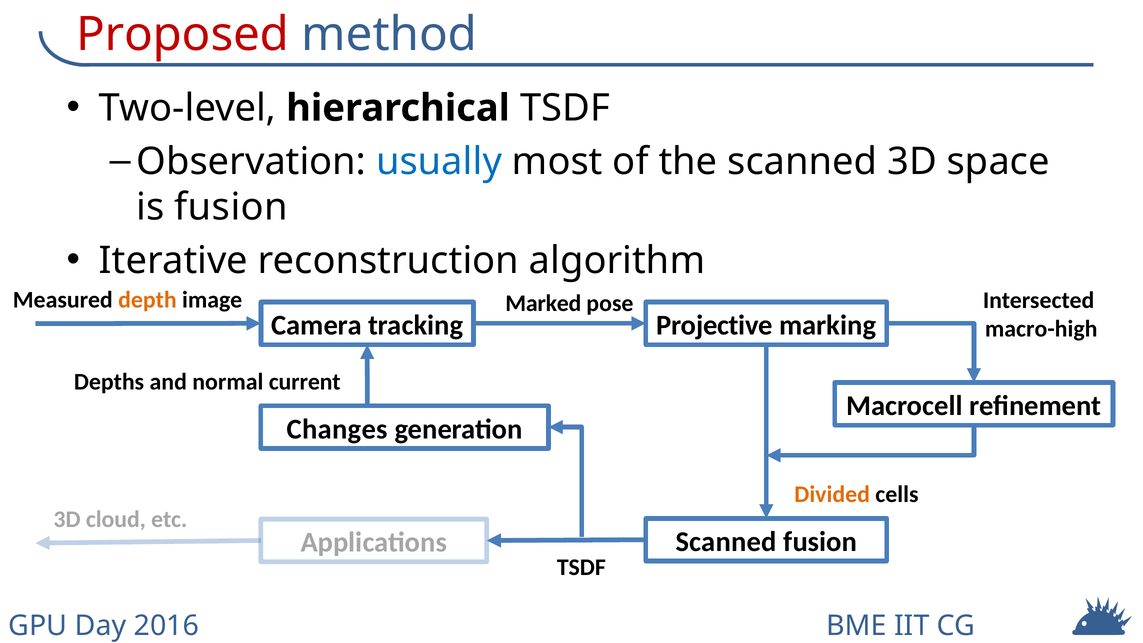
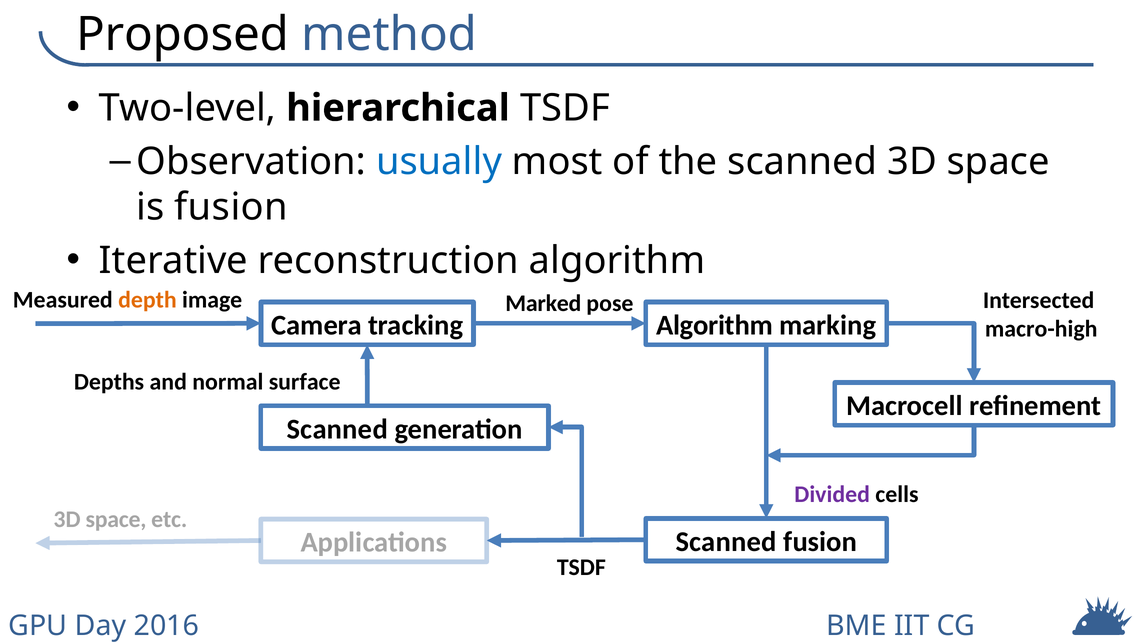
Proposed colour: red -> black
tracking Projective: Projective -> Algorithm
current: current -> surface
Changes at (337, 429): Changes -> Scanned
Divided colour: orange -> purple
cloud at (116, 519): cloud -> space
